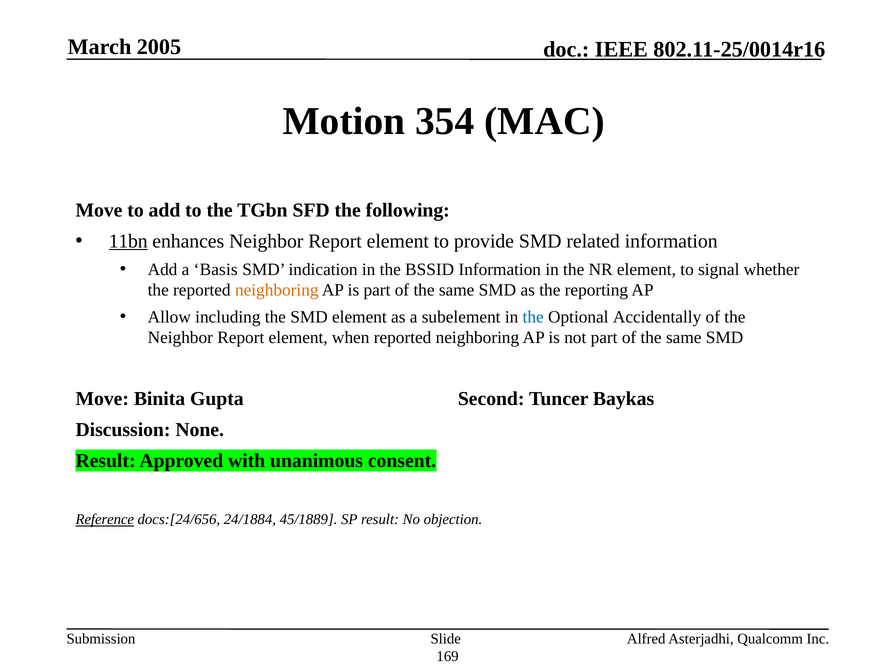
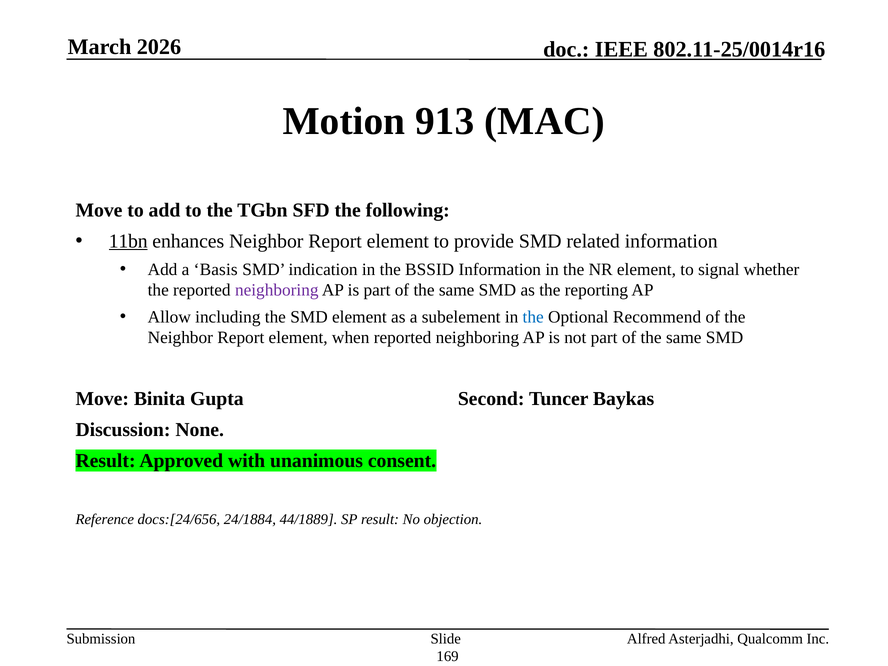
2005: 2005 -> 2026
354: 354 -> 913
neighboring at (277, 290) colour: orange -> purple
Accidentally: Accidentally -> Recommend
Reference underline: present -> none
45/1889: 45/1889 -> 44/1889
